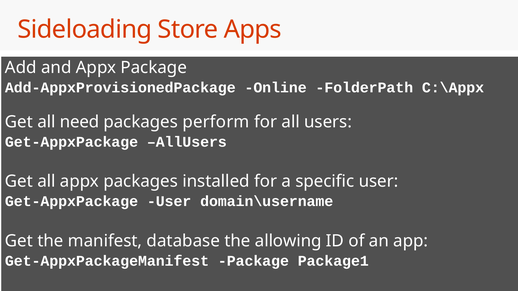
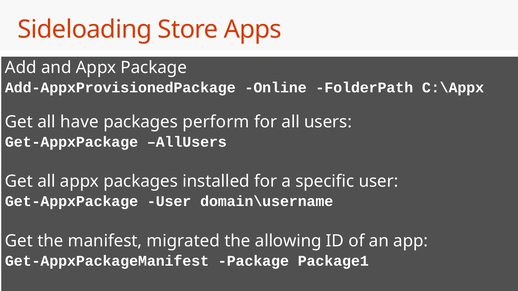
need: need -> have
database: database -> migrated
